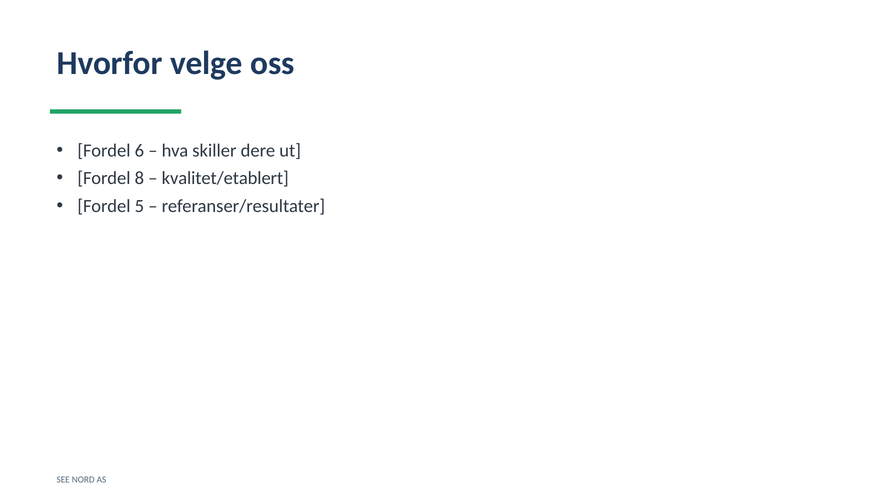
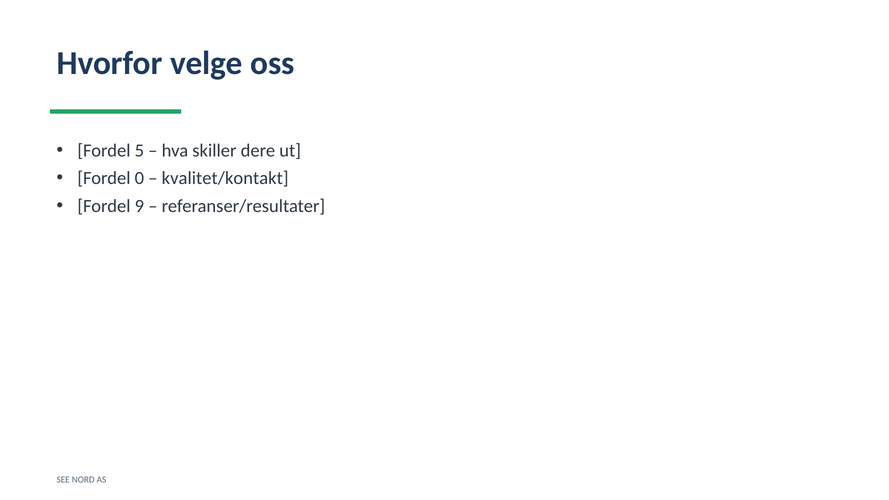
6: 6 -> 5
8: 8 -> 0
kvalitet/etablert: kvalitet/etablert -> kvalitet/kontakt
5: 5 -> 9
